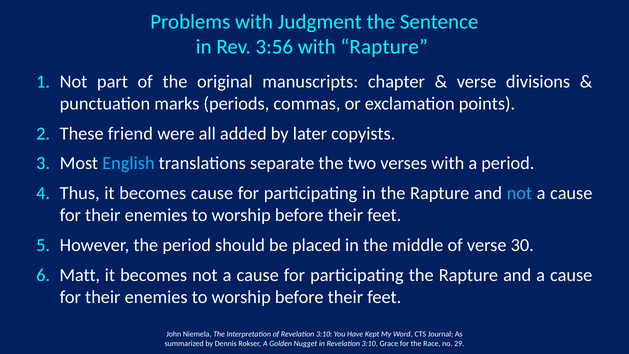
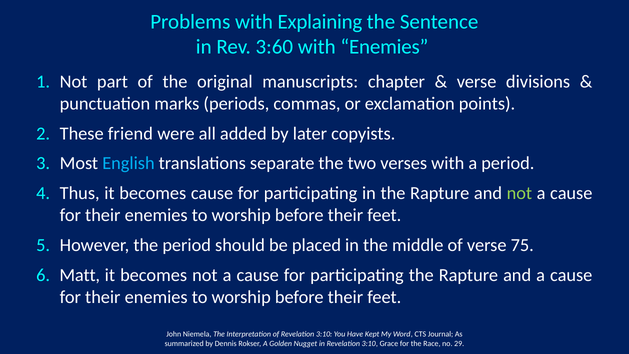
Judgment: Judgment -> Explaining
3:56: 3:56 -> 3:60
with Rapture: Rapture -> Enemies
not at (519, 193) colour: light blue -> light green
30: 30 -> 75
